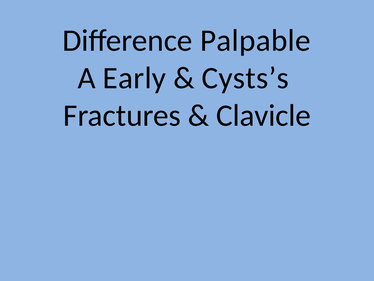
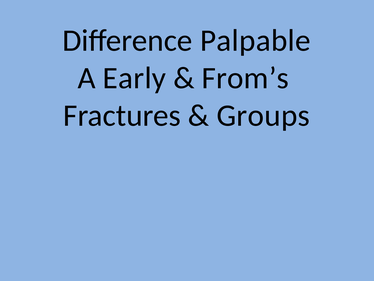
Cysts’s: Cysts’s -> From’s
Clavicle: Clavicle -> Groups
